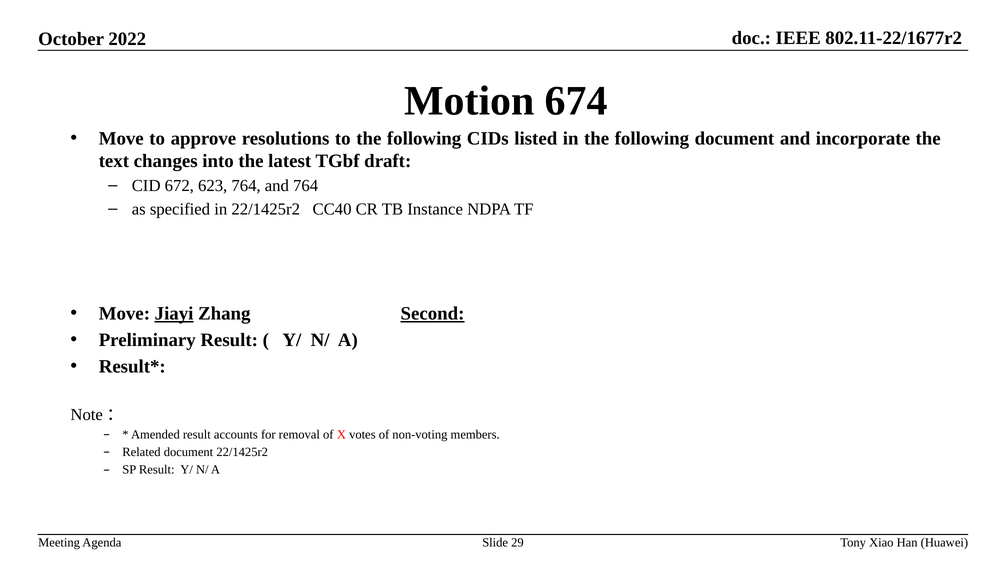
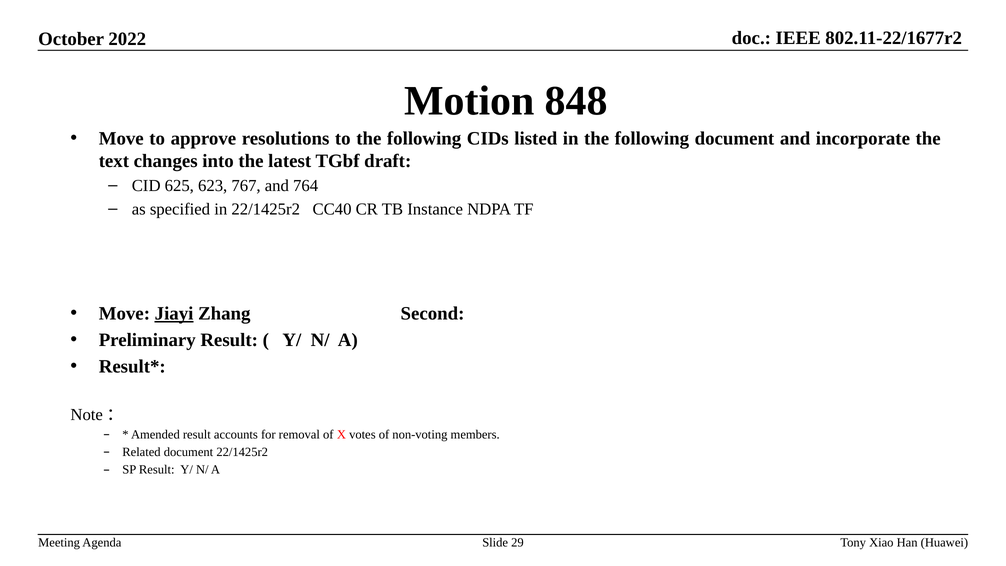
674: 674 -> 848
672: 672 -> 625
623 764: 764 -> 767
Second underline: present -> none
